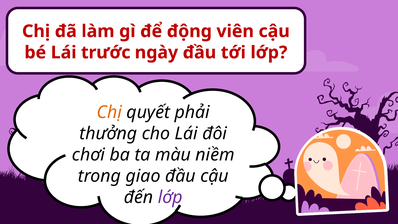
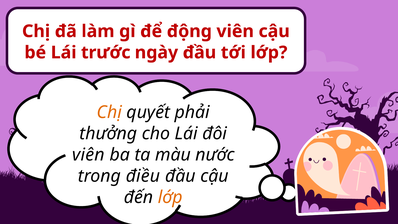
chơi at (89, 155): chơi -> viên
niềm: niềm -> nước
giao: giao -> điều
lớp at (170, 197) colour: purple -> orange
